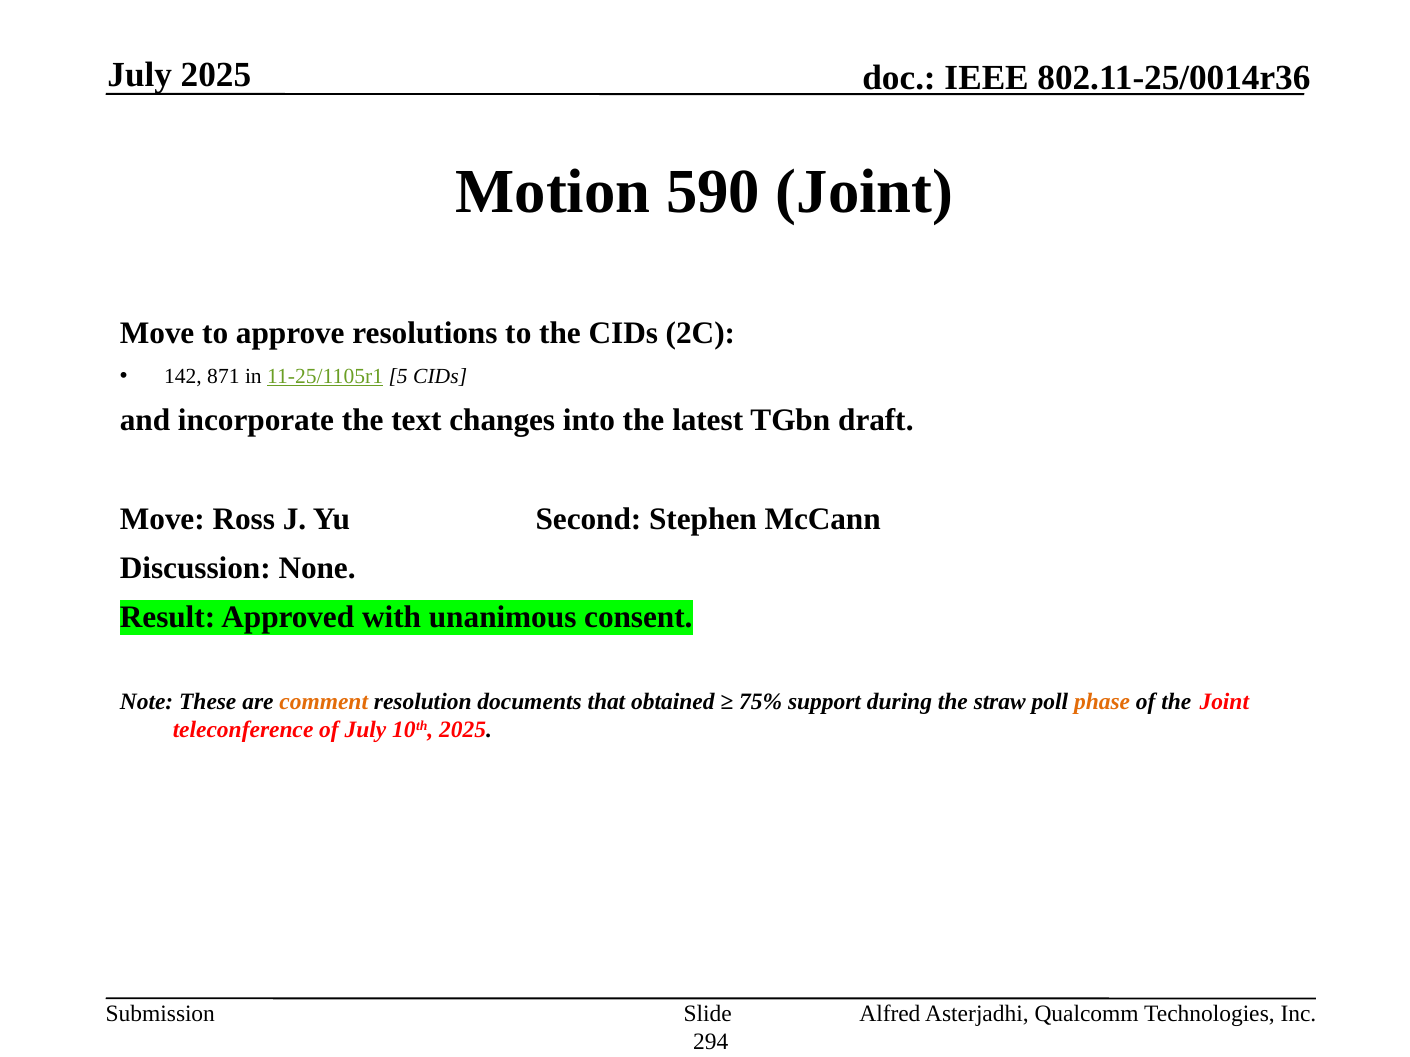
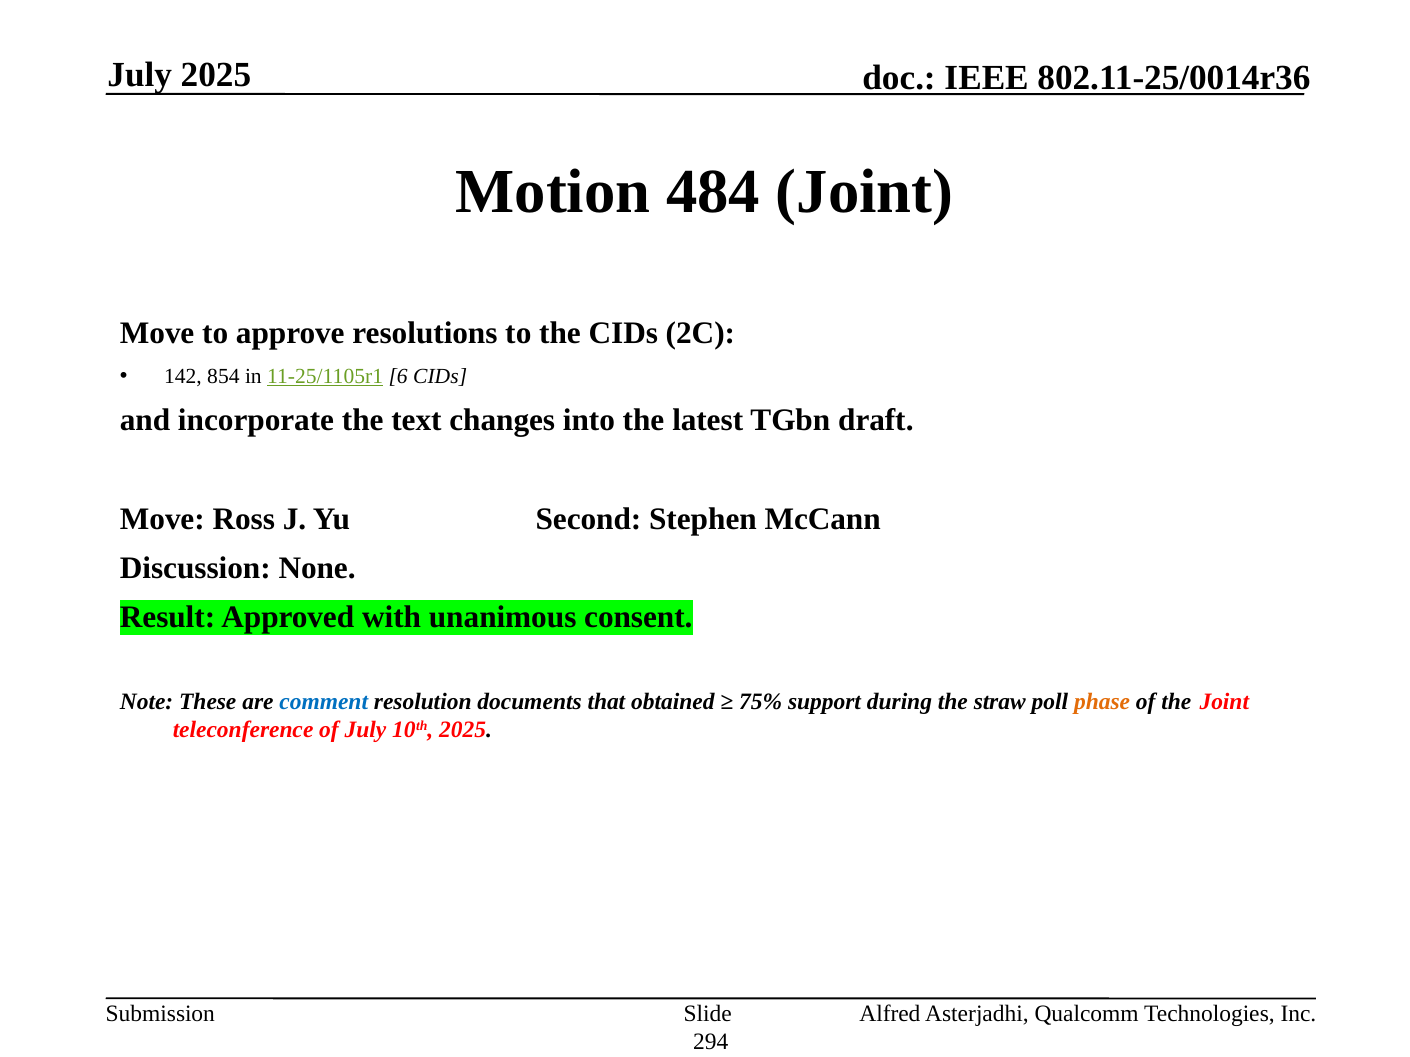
590: 590 -> 484
871: 871 -> 854
5: 5 -> 6
comment colour: orange -> blue
